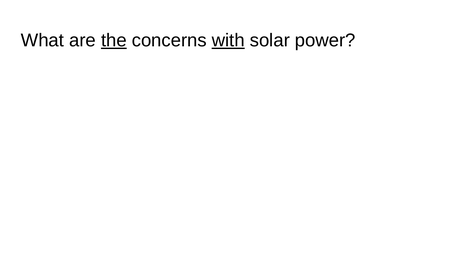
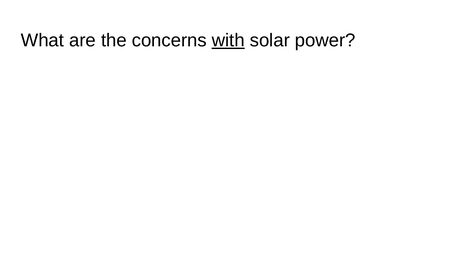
the underline: present -> none
